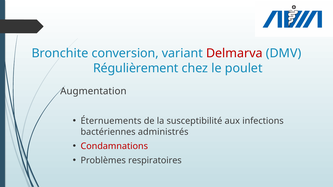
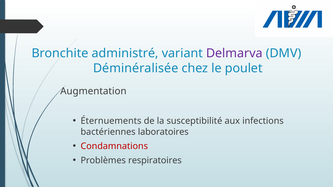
conversion: conversion -> administré
Delmarva colour: red -> purple
Régulièrement: Régulièrement -> Déminéralisée
administrés: administrés -> laboratoires
